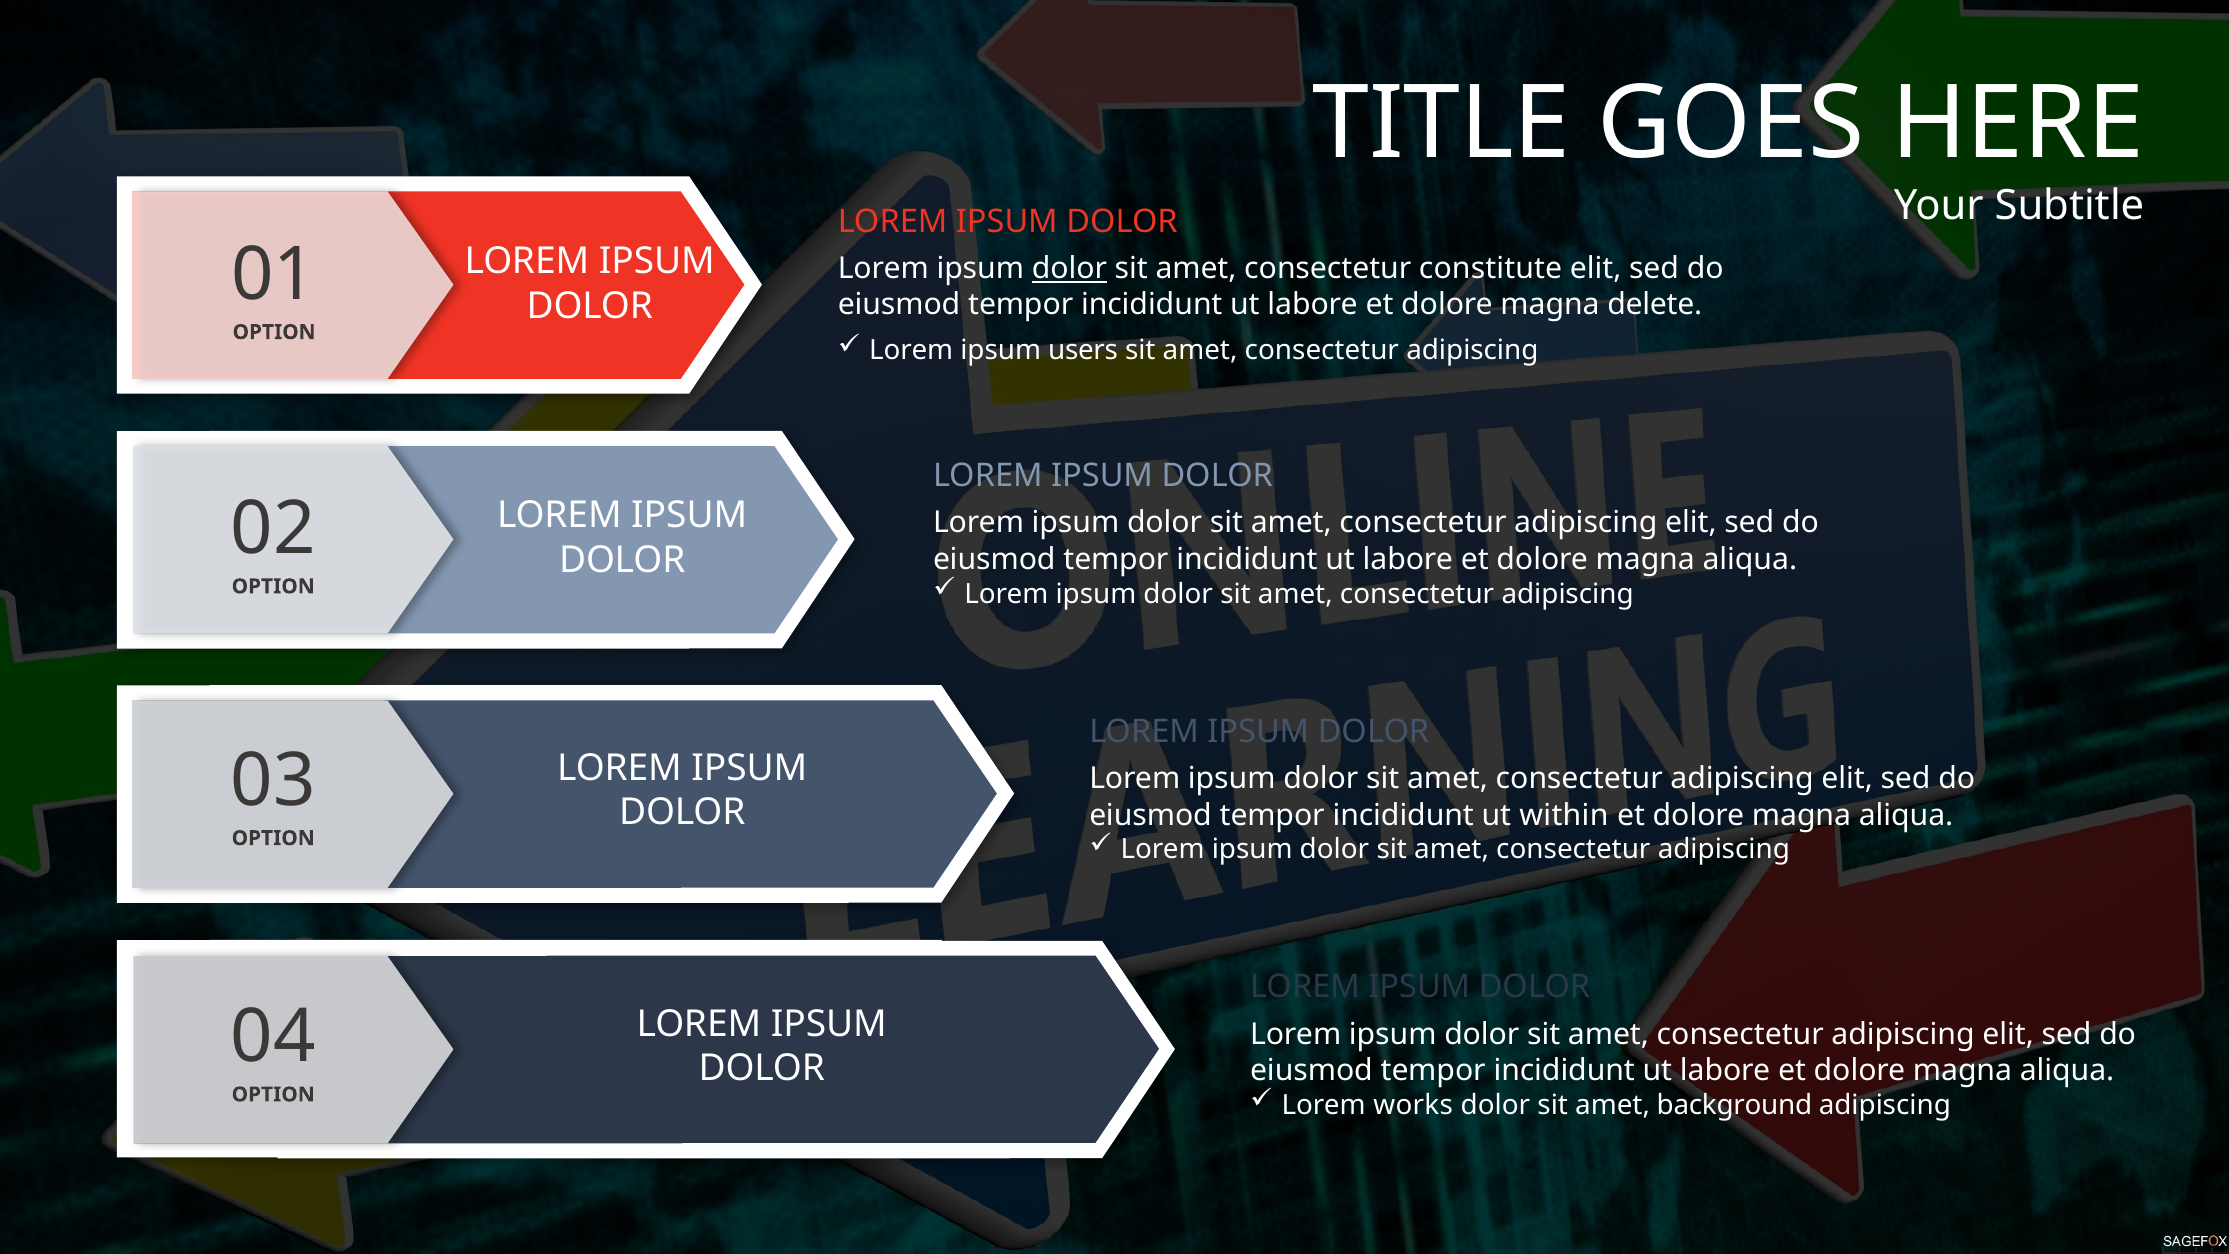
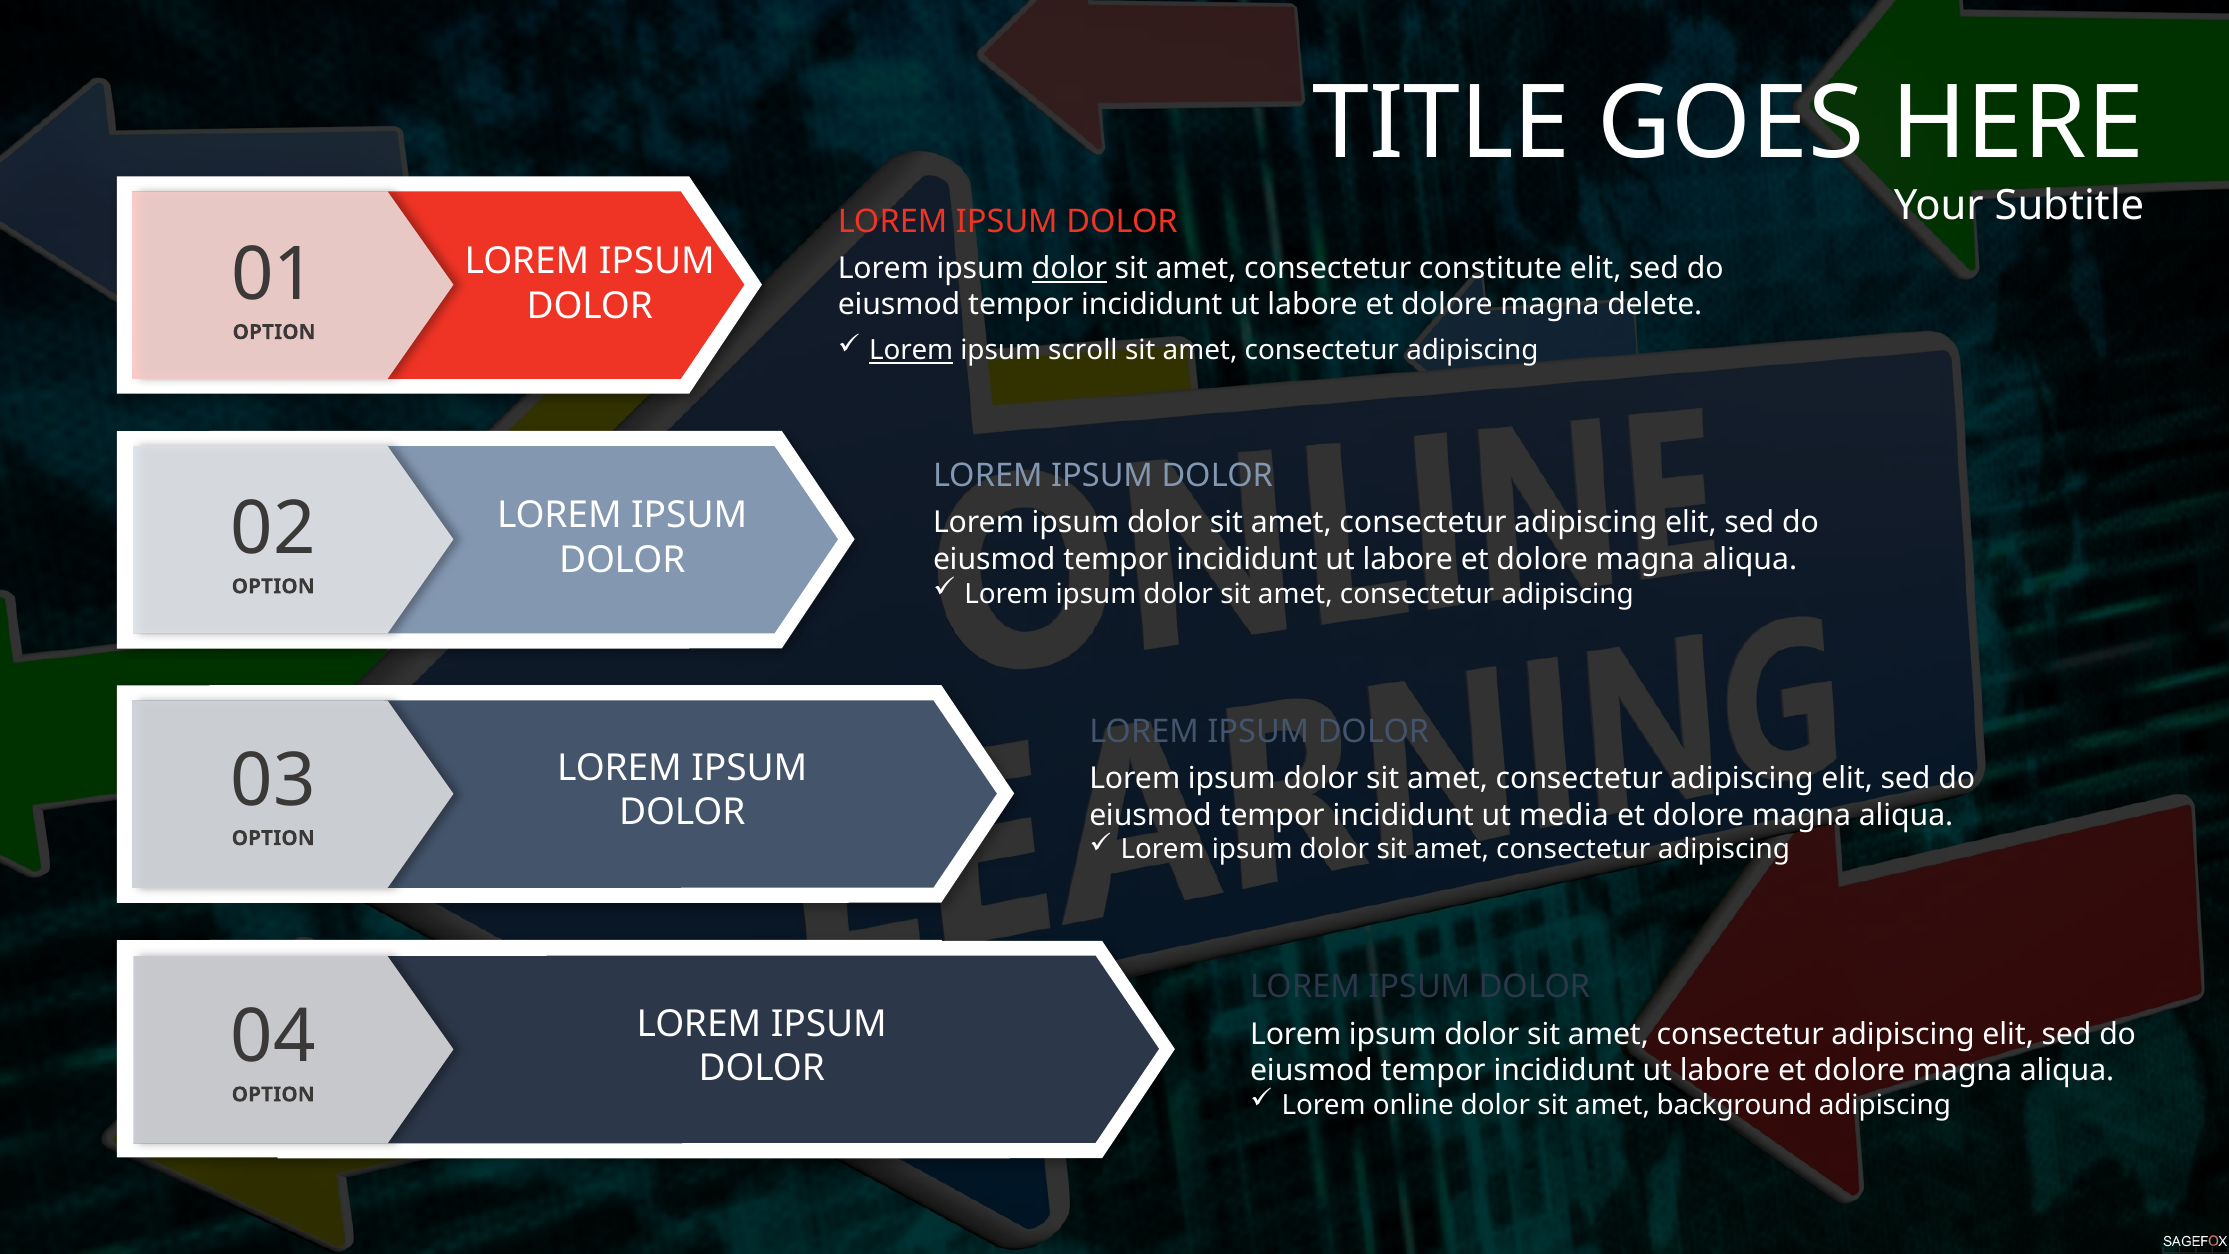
Lorem at (911, 351) underline: none -> present
users: users -> scroll
within: within -> media
works: works -> online
